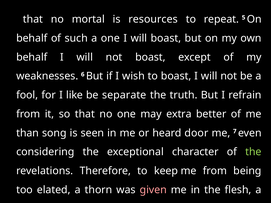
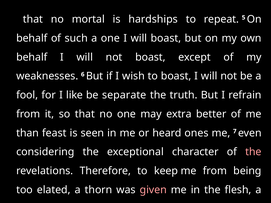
resources: resources -> hardships
song: song -> feast
door: door -> ones
the at (253, 152) colour: light green -> pink
